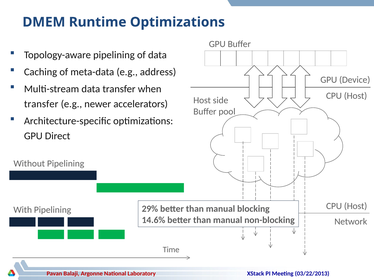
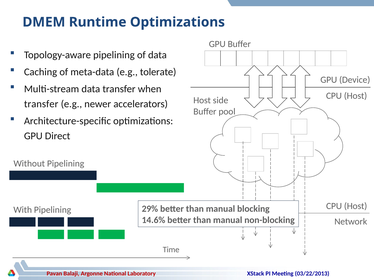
address: address -> tolerate
